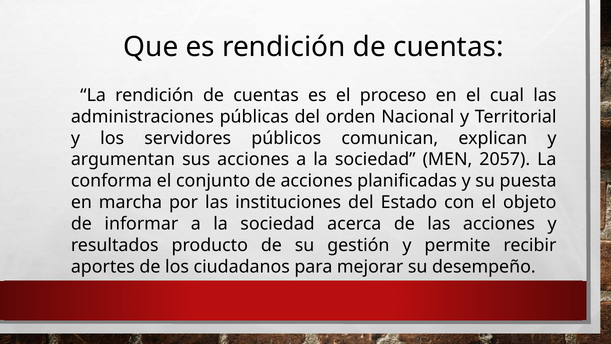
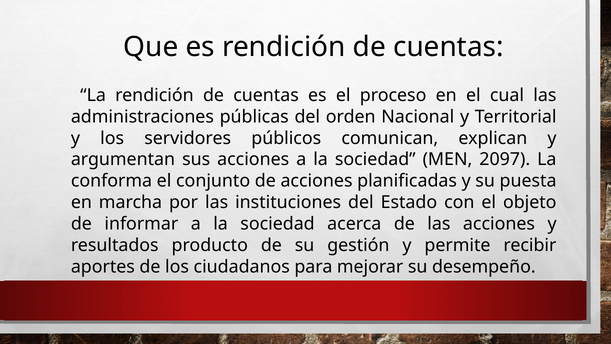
2057: 2057 -> 2097
